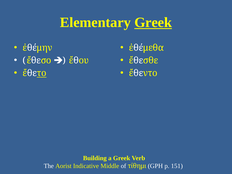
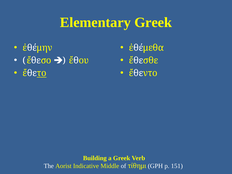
Greek at (153, 22) underline: present -> none
